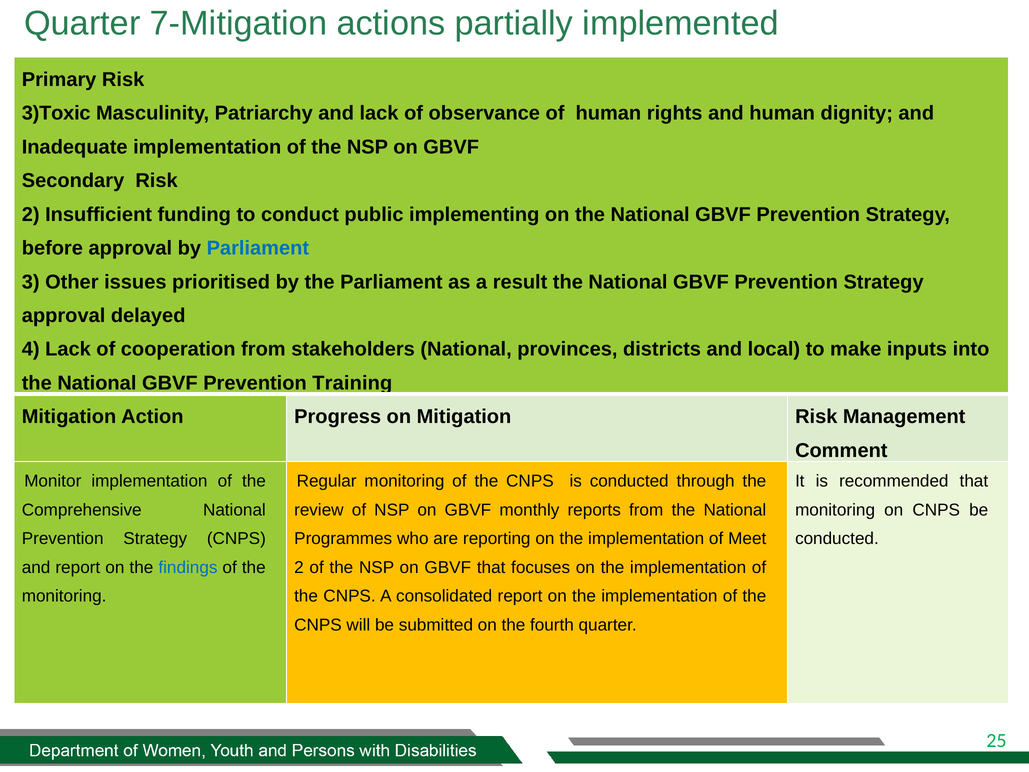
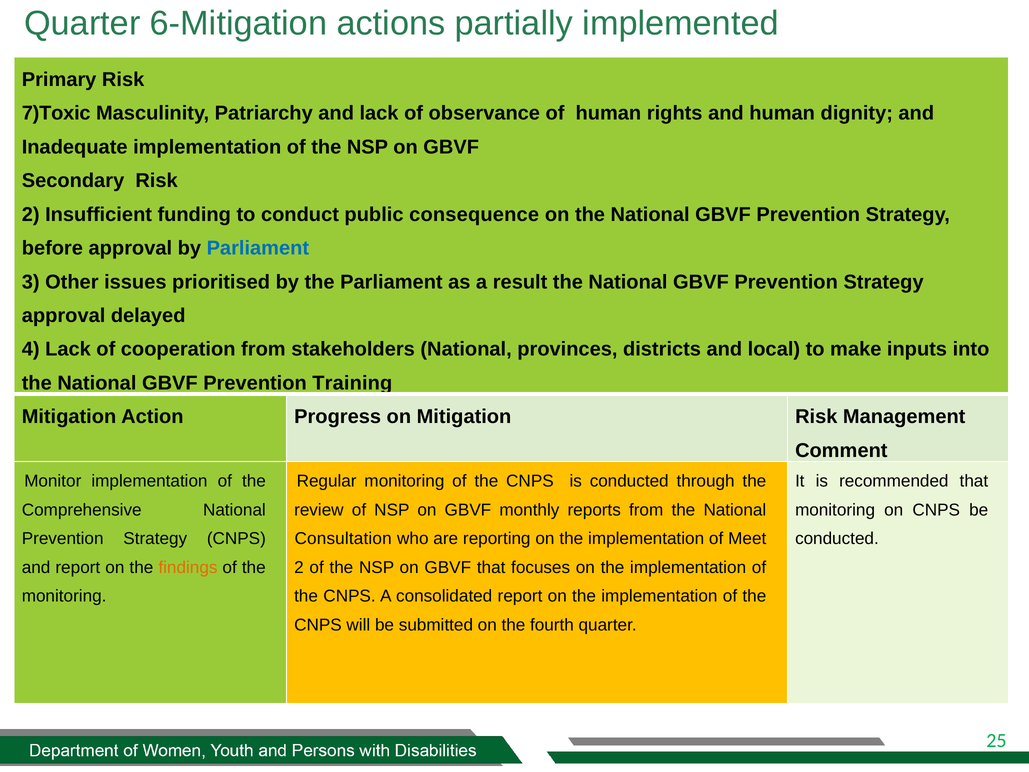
7-Mitigation: 7-Mitigation -> 6-Mitigation
3)Toxic: 3)Toxic -> 7)Toxic
implementing: implementing -> consequence
Programmes: Programmes -> Consultation
findings colour: blue -> orange
